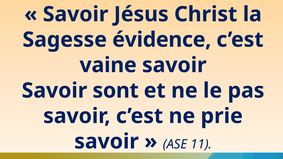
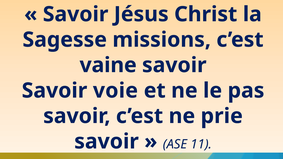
évidence: évidence -> missions
sont: sont -> voie
